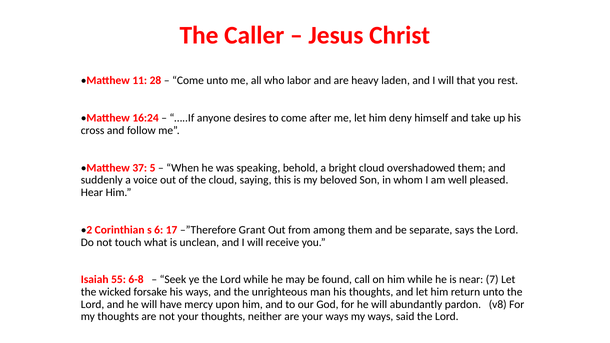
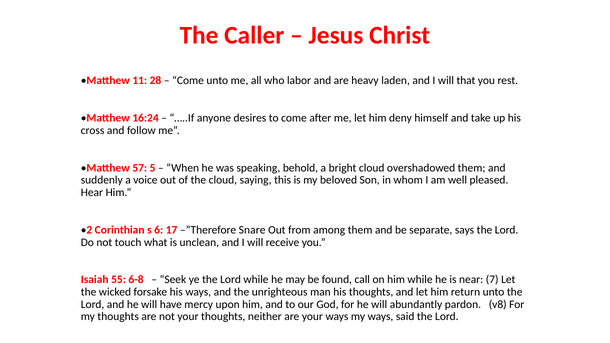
37: 37 -> 57
Grant: Grant -> Snare
